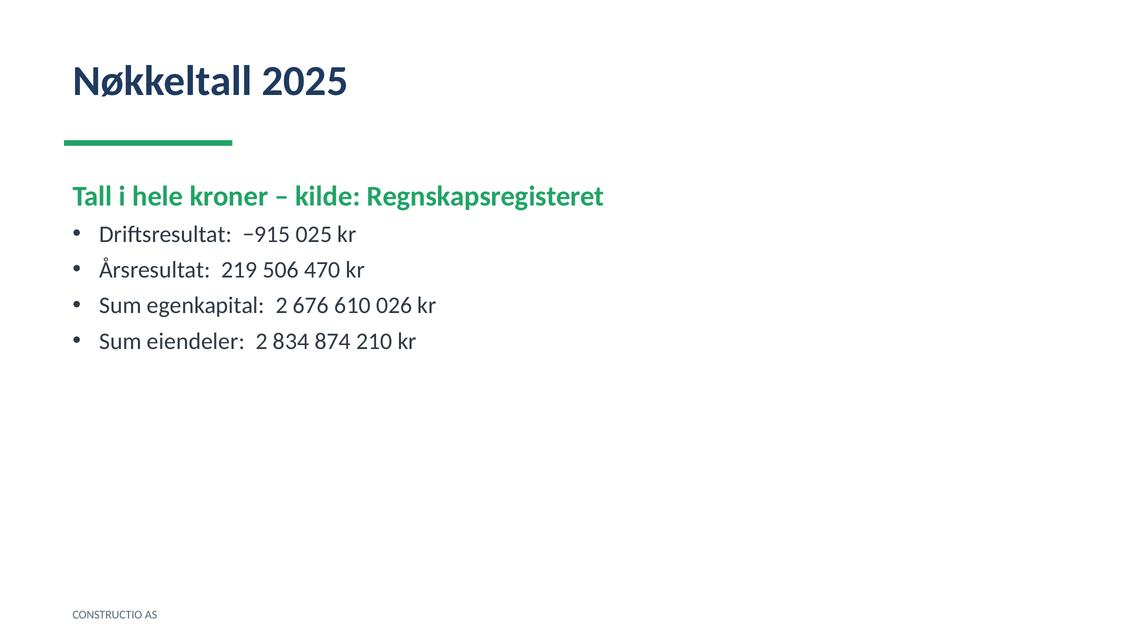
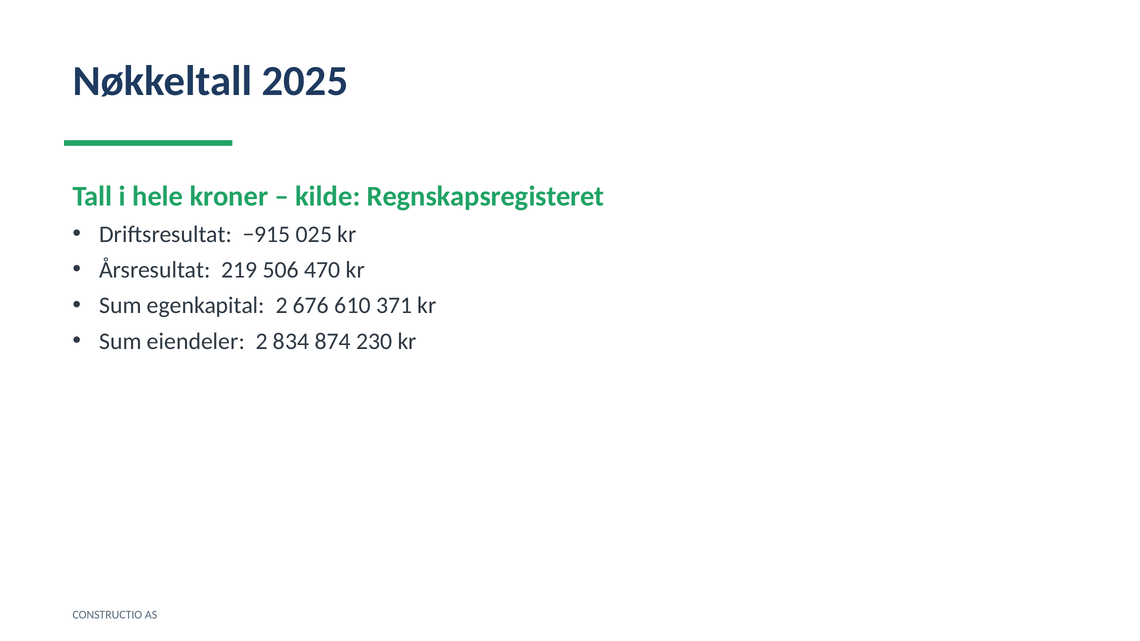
026: 026 -> 371
210: 210 -> 230
